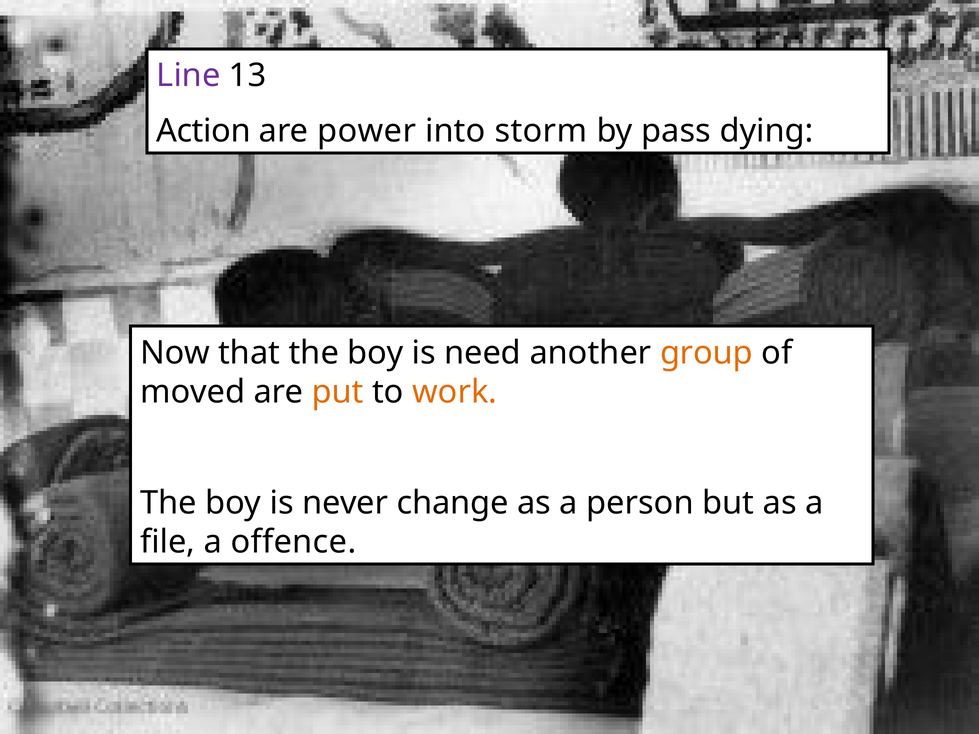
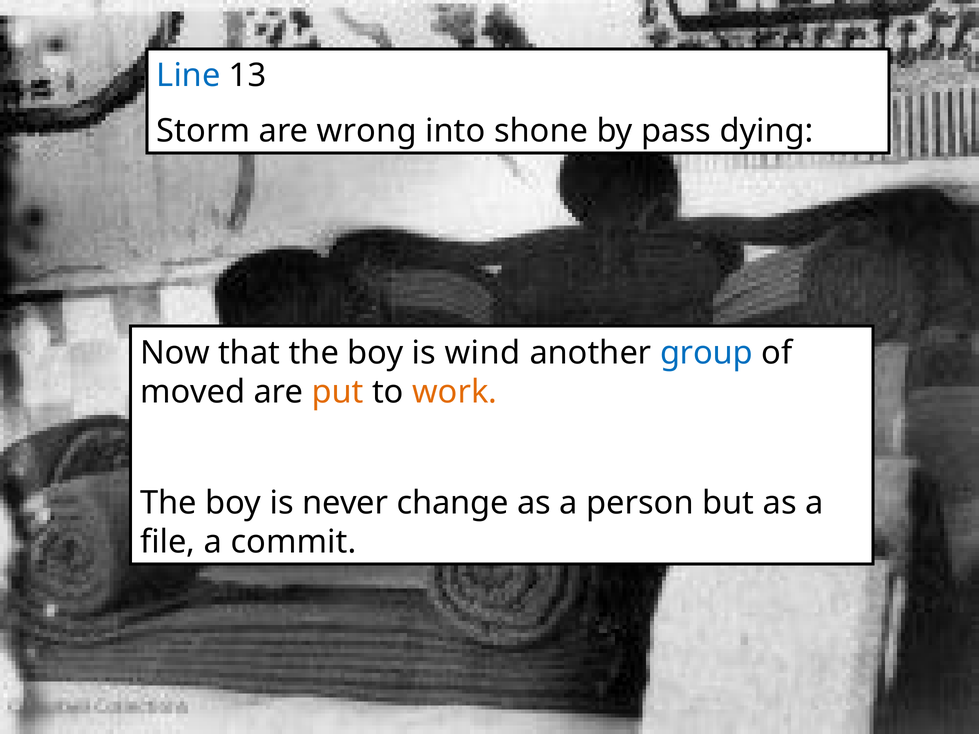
Line colour: purple -> blue
Action: Action -> Storm
power: power -> wrong
storm: storm -> shone
need: need -> wind
group colour: orange -> blue
offence: offence -> commit
